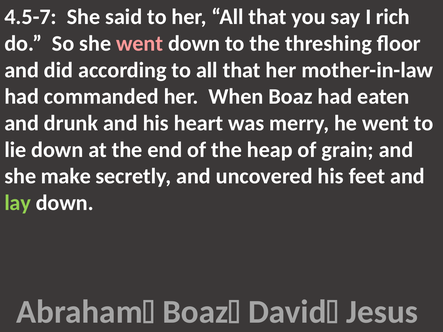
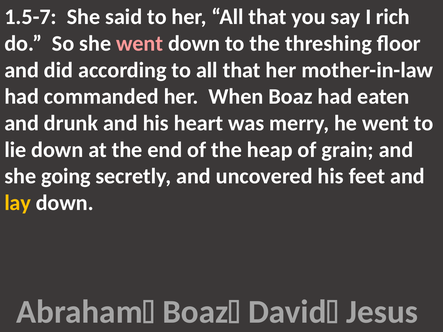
4.5-7: 4.5-7 -> 1.5-7
make: make -> going
lay colour: light green -> yellow
